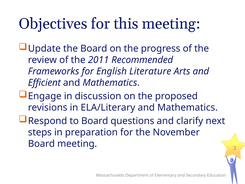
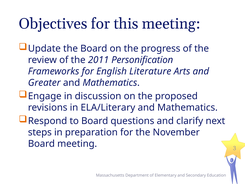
Recommended: Recommended -> Personification
Efficient: Efficient -> Greater
